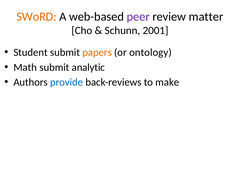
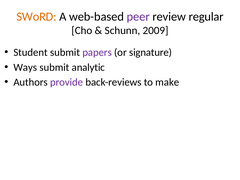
matter: matter -> regular
2001: 2001 -> 2009
papers colour: orange -> purple
ontology: ontology -> signature
Math: Math -> Ways
provide colour: blue -> purple
